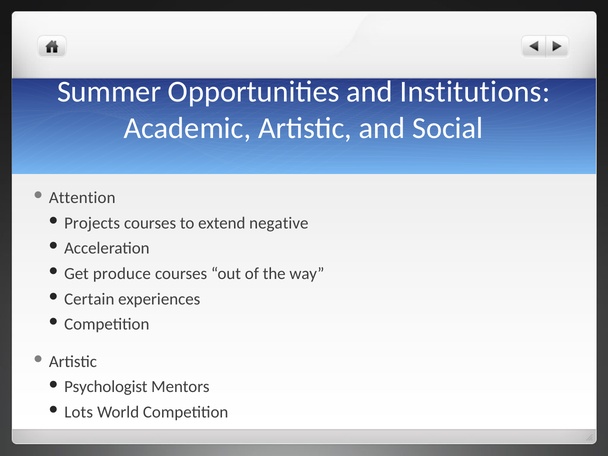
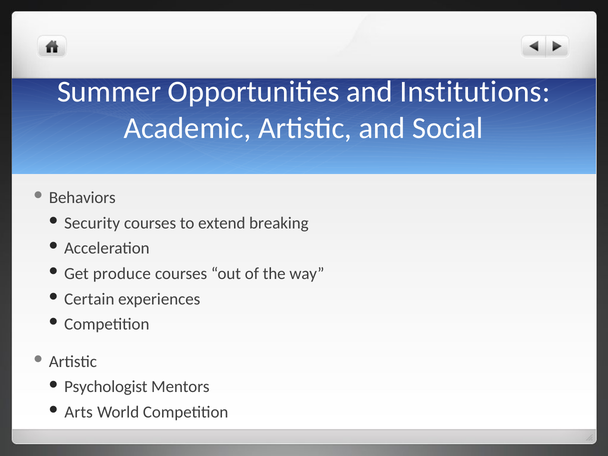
Attention: Attention -> Behaviors
Projects: Projects -> Security
negative: negative -> breaking
Lots: Lots -> Arts
